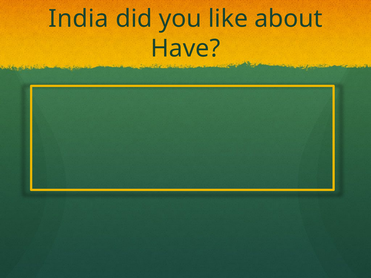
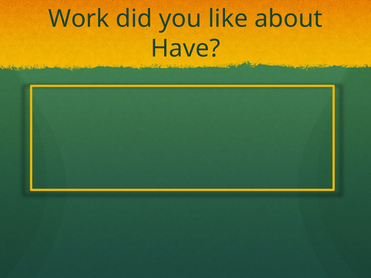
India: India -> Work
